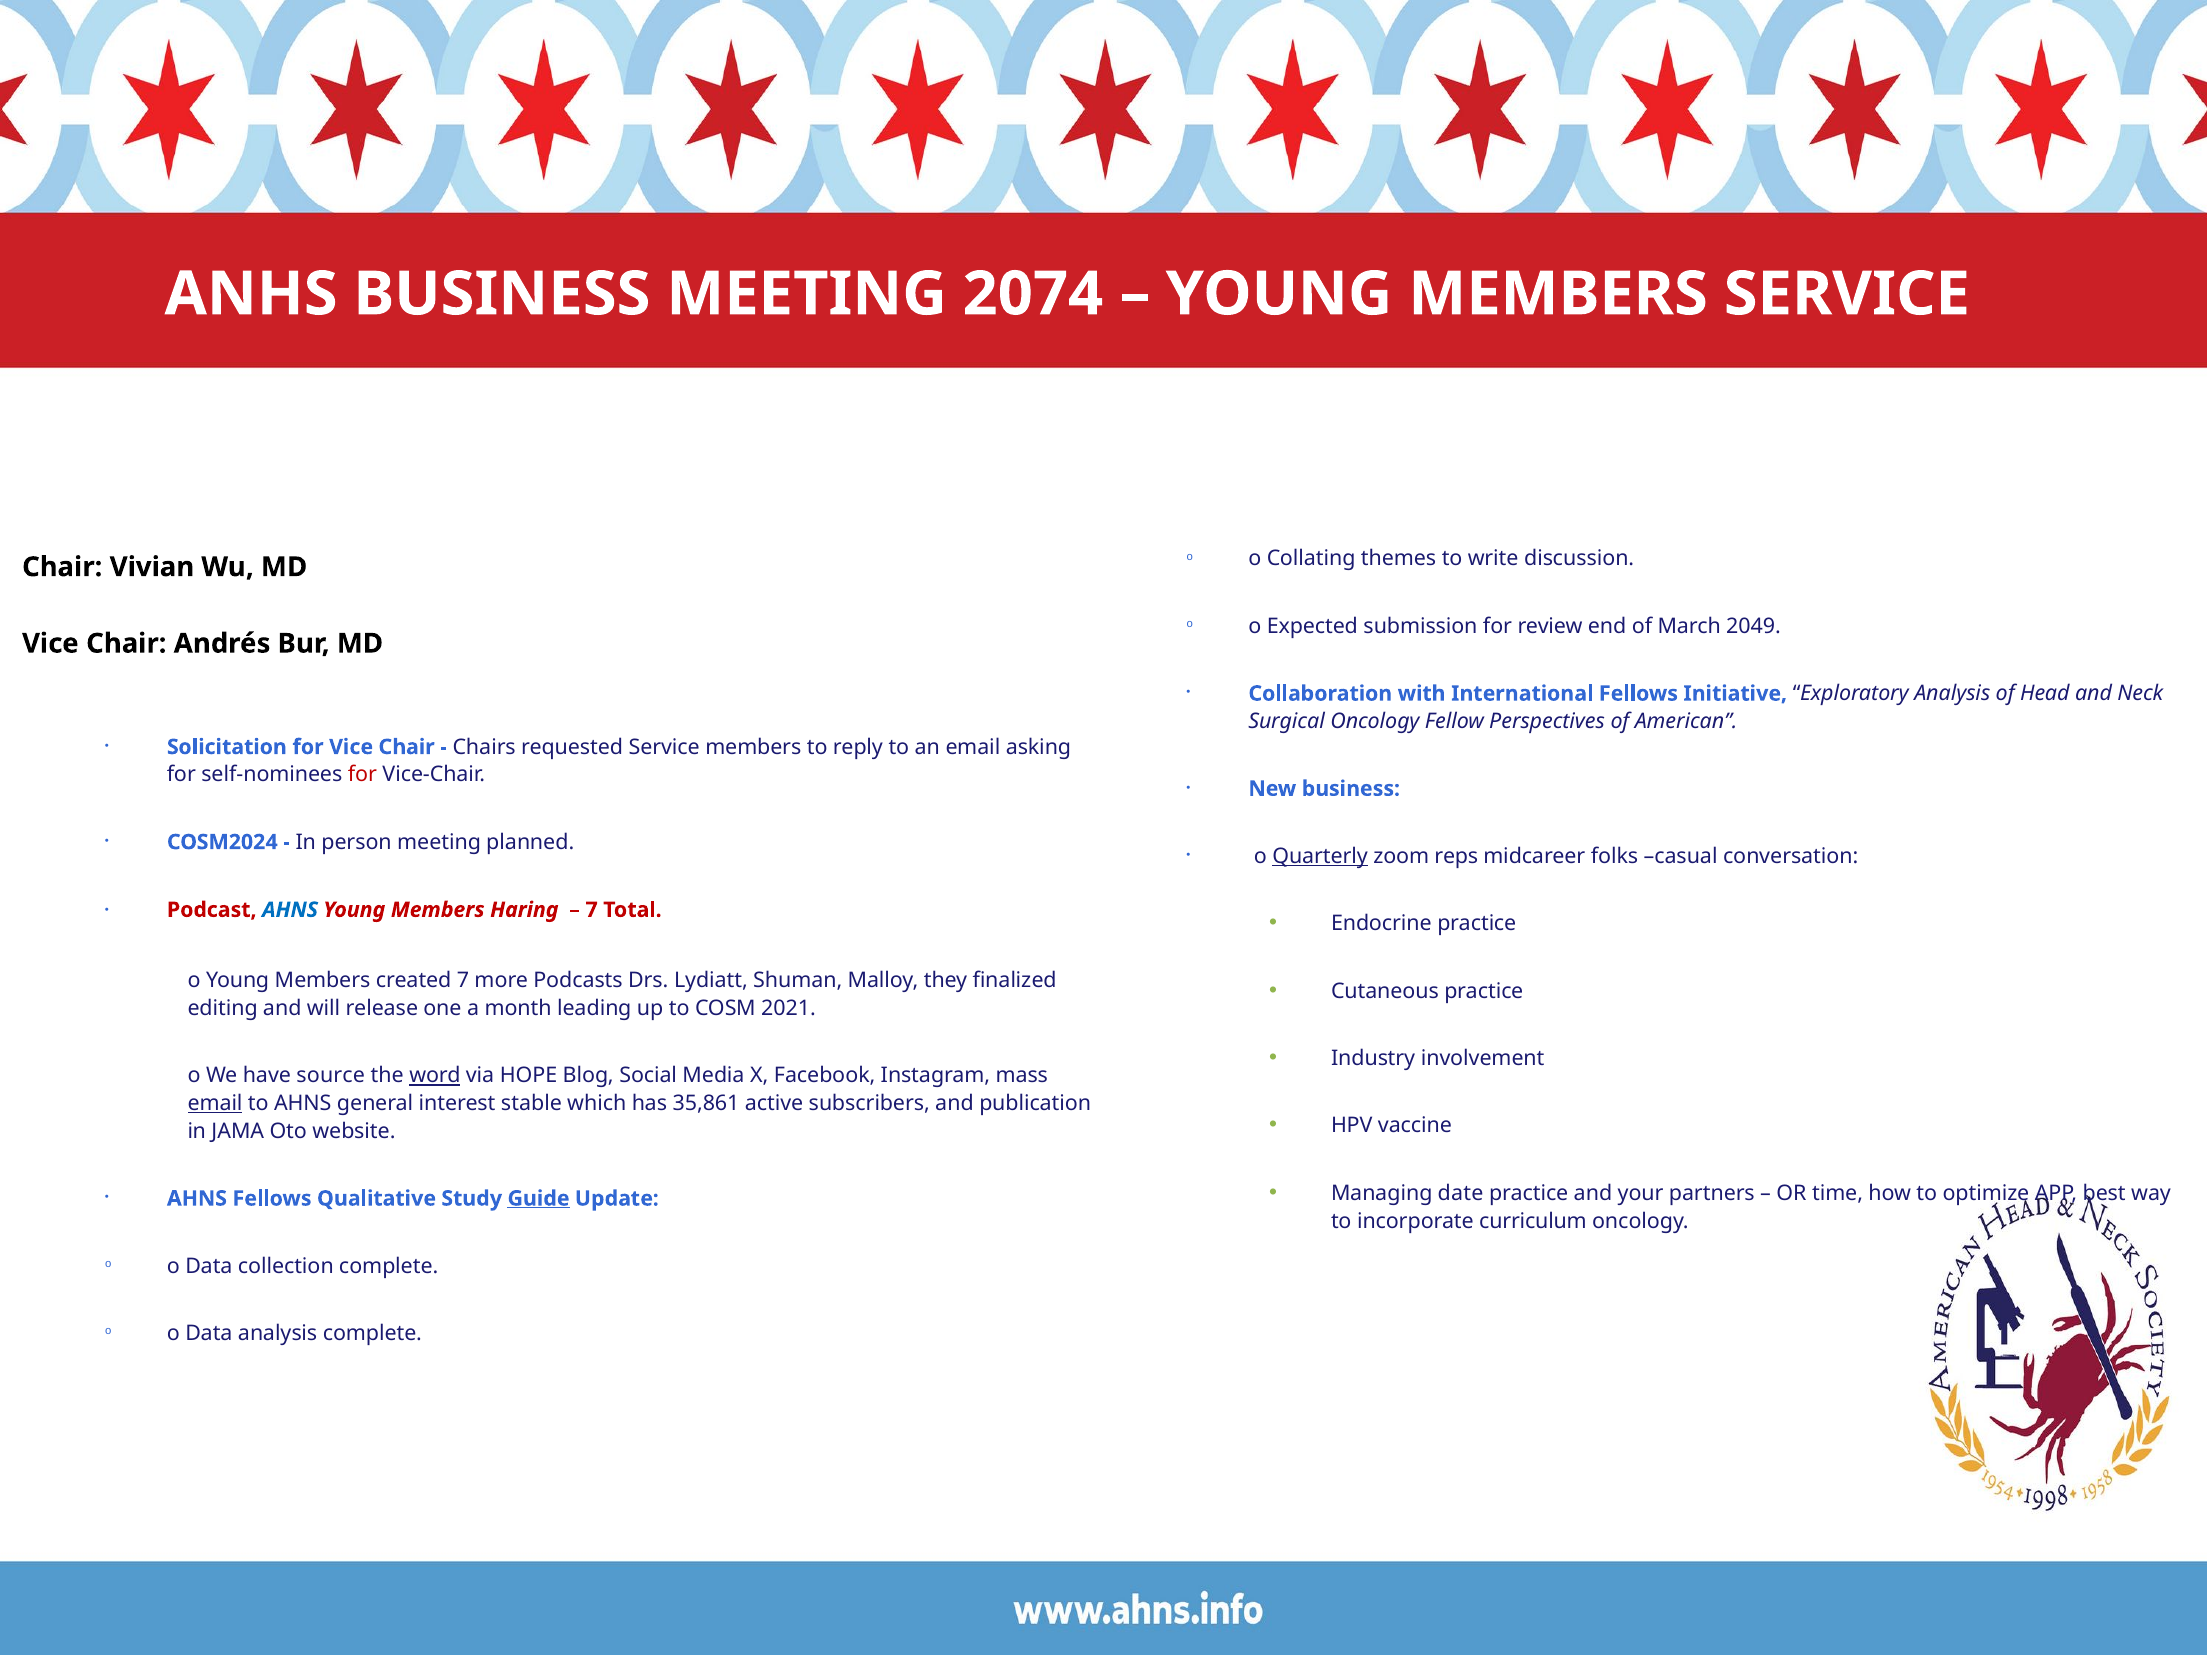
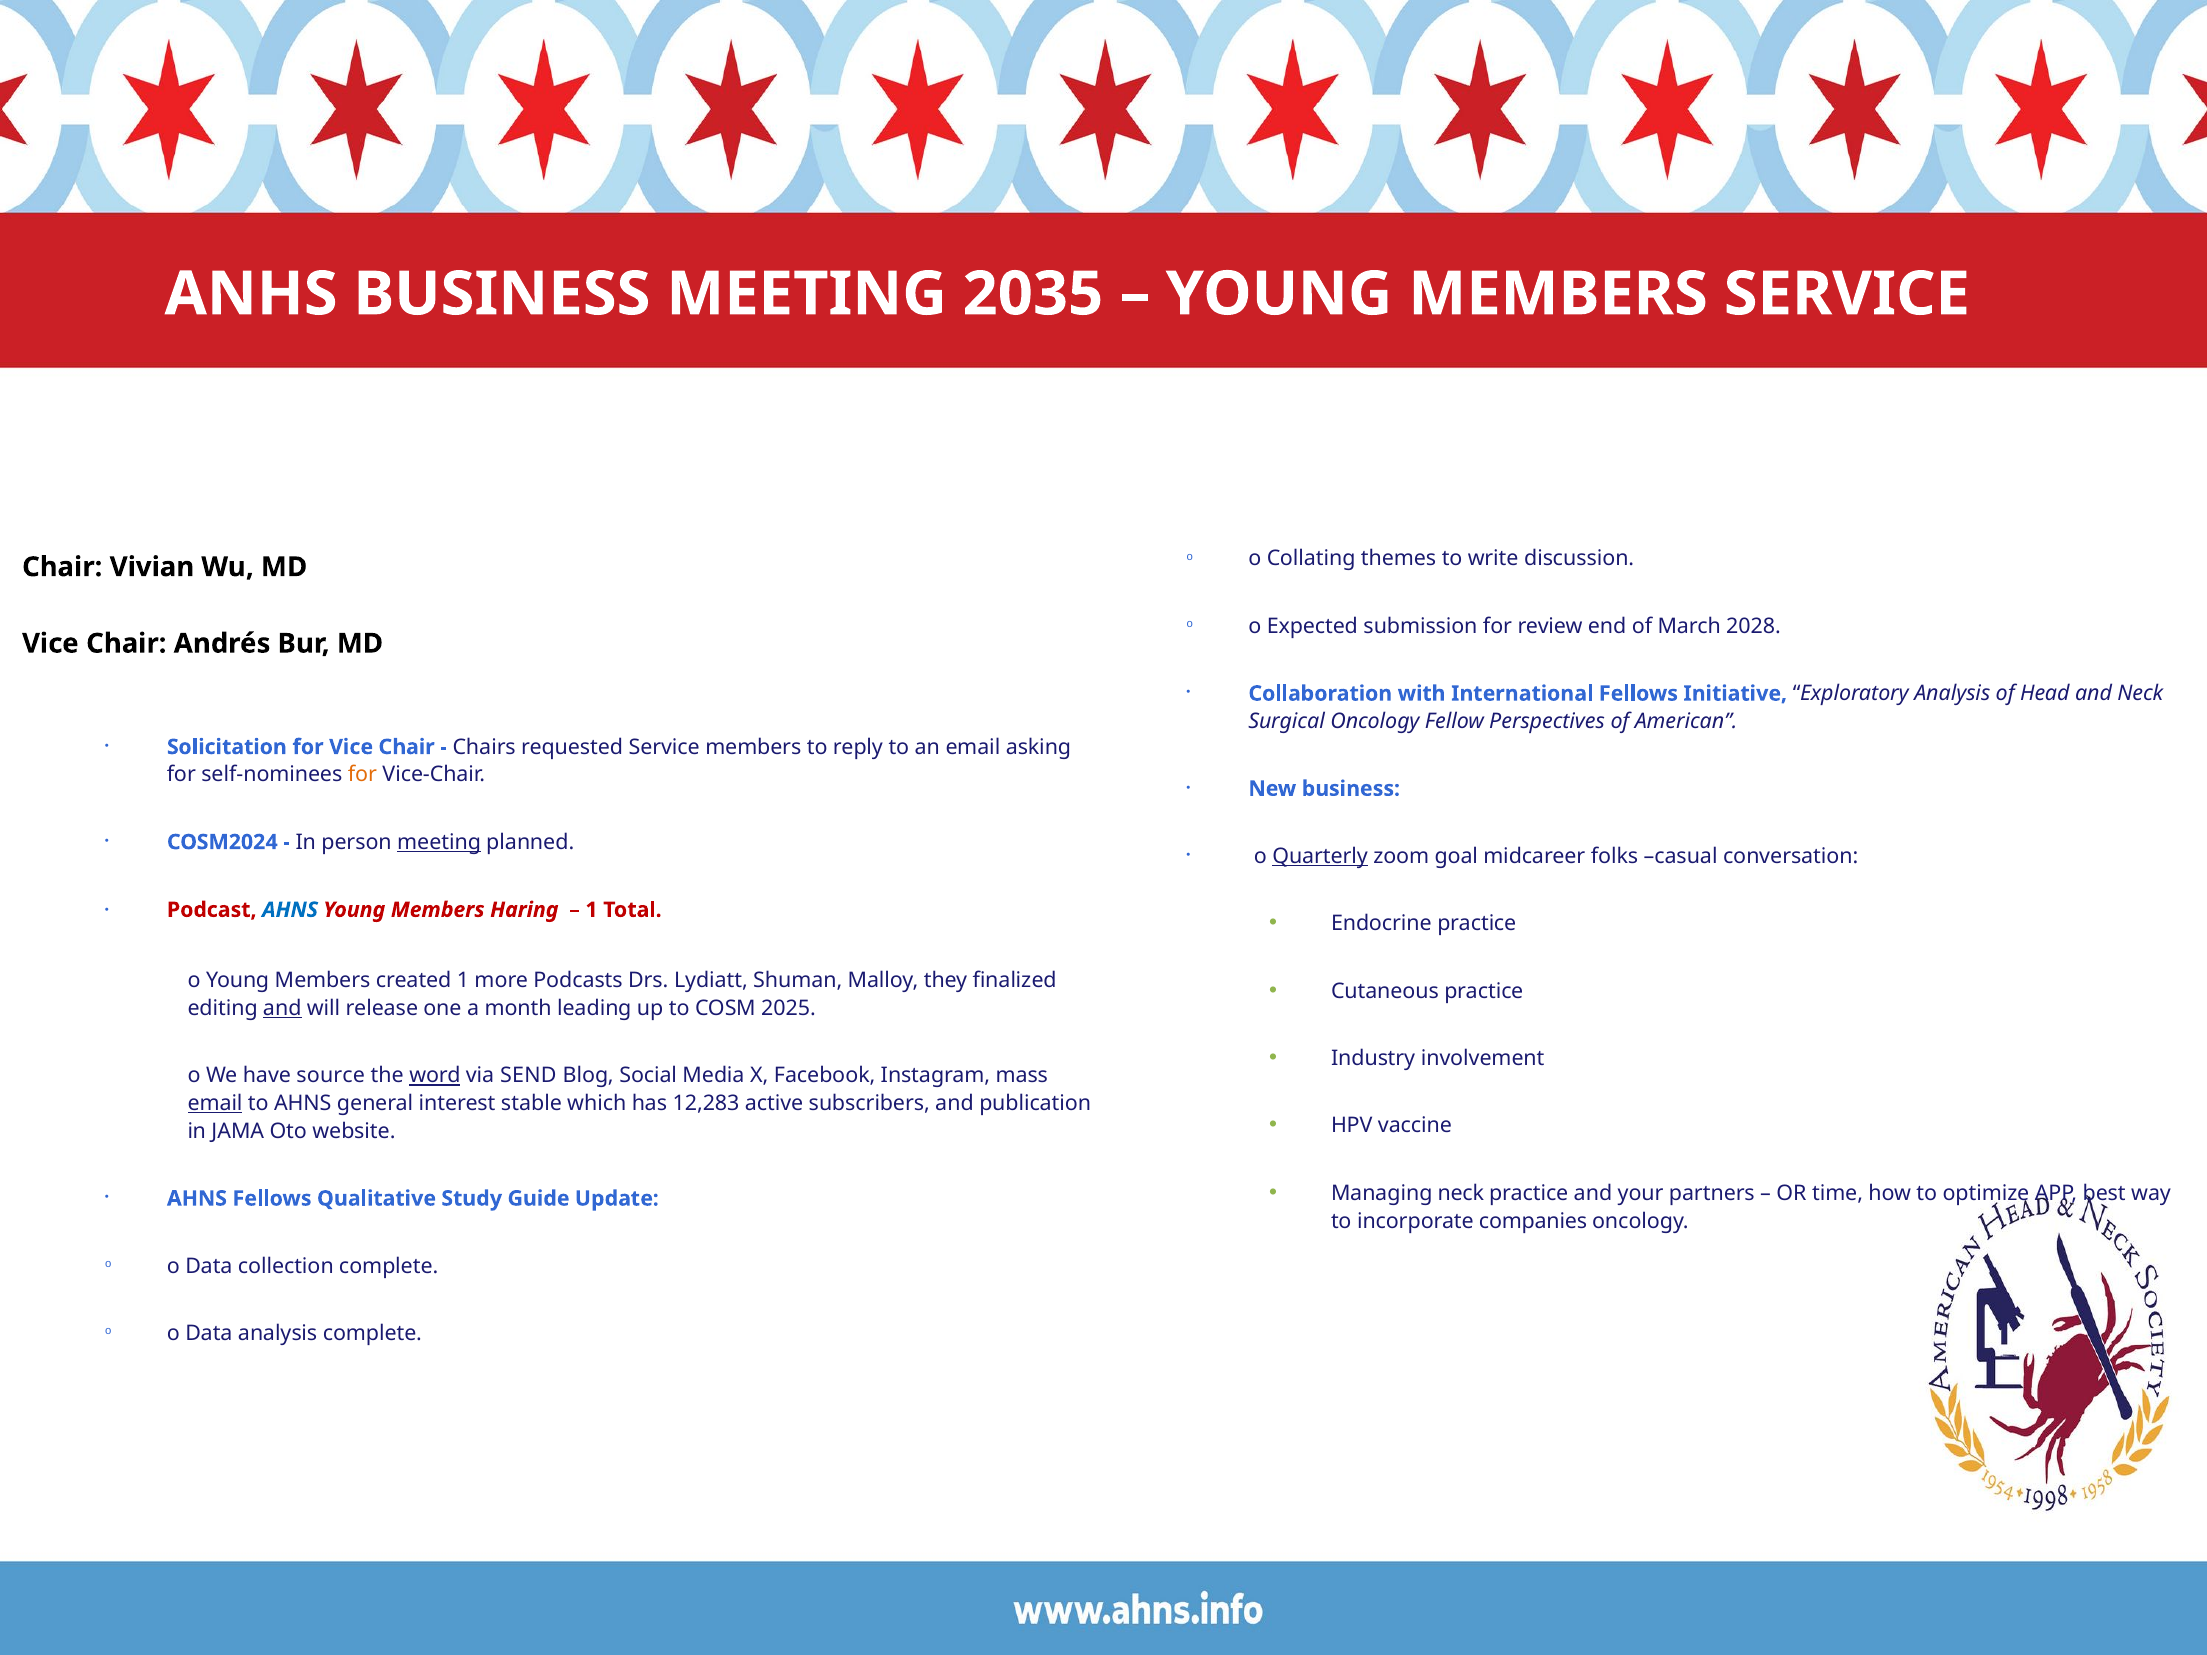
2074: 2074 -> 2035
2049: 2049 -> 2028
for at (362, 775) colour: red -> orange
meeting at (439, 842) underline: none -> present
reps: reps -> goal
7 at (592, 910): 7 -> 1
created 7: 7 -> 1
and at (282, 1008) underline: none -> present
2021: 2021 -> 2025
HOPE: HOPE -> SEND
35,861: 35,861 -> 12,283
Managing date: date -> neck
Guide underline: present -> none
curriculum: curriculum -> companies
